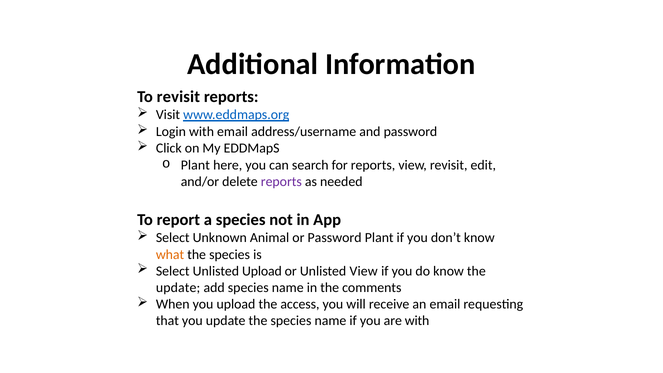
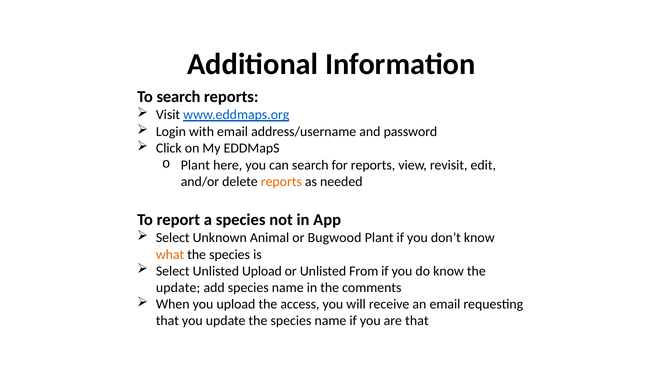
To revisit: revisit -> search
reports at (281, 182) colour: purple -> orange
or Password: Password -> Bugwood
Unlisted View: View -> From
are with: with -> that
